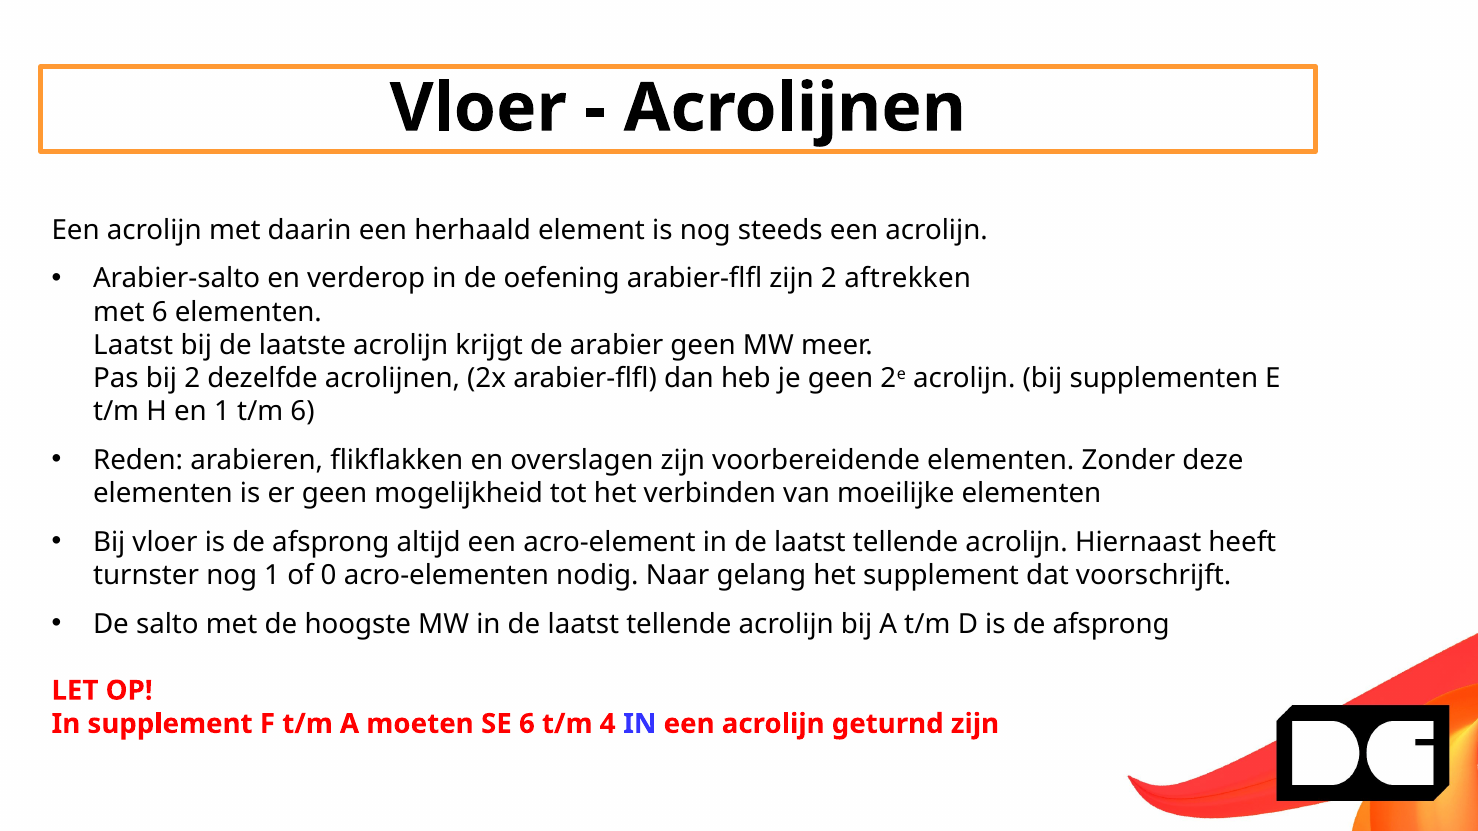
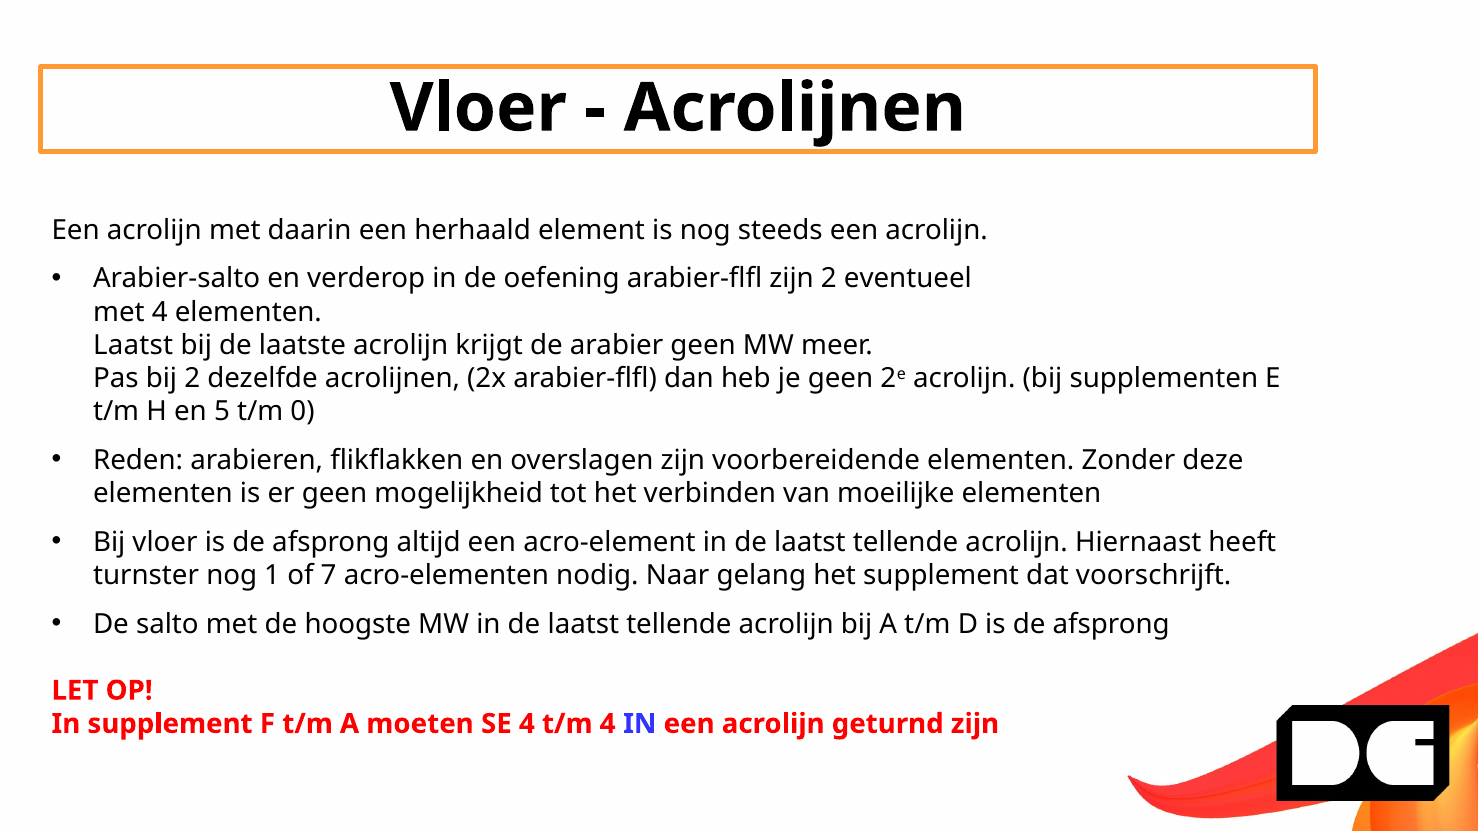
aftrekken: aftrekken -> eventueel
met 6: 6 -> 4
en 1: 1 -> 5
t/m 6: 6 -> 0
0: 0 -> 7
SE 6: 6 -> 4
